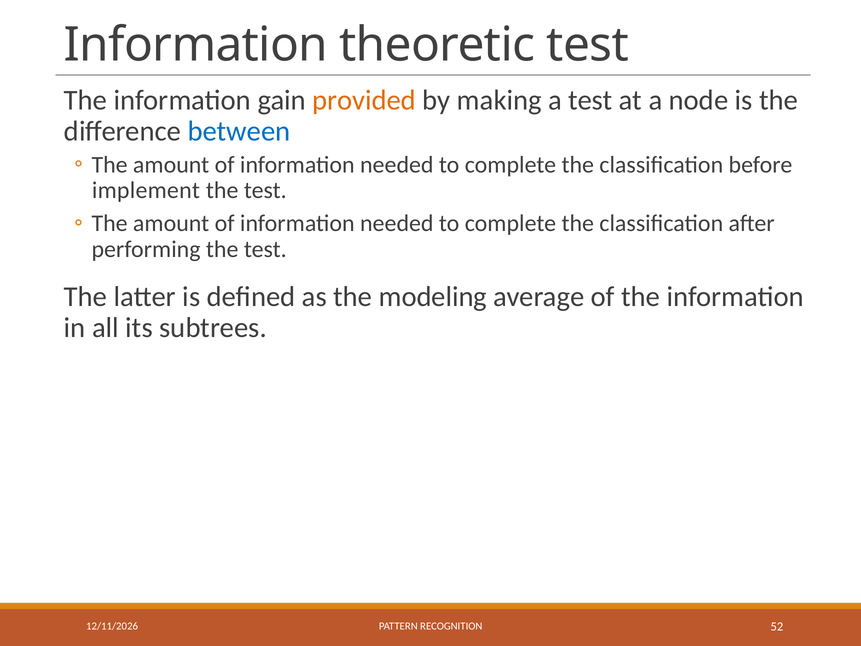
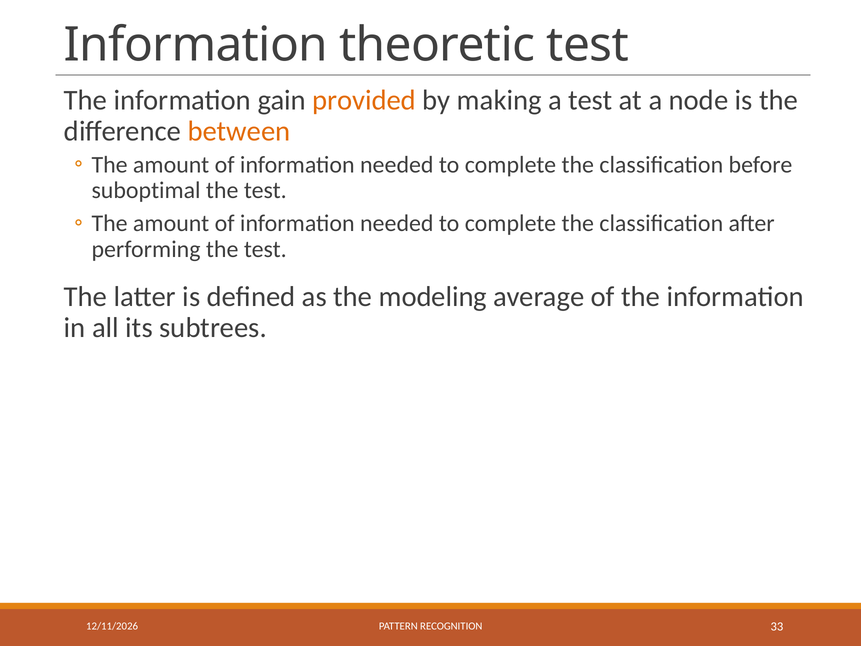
between colour: blue -> orange
implement: implement -> suboptimal
52: 52 -> 33
